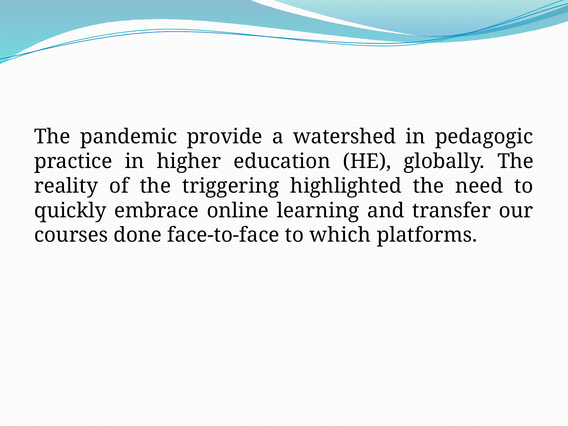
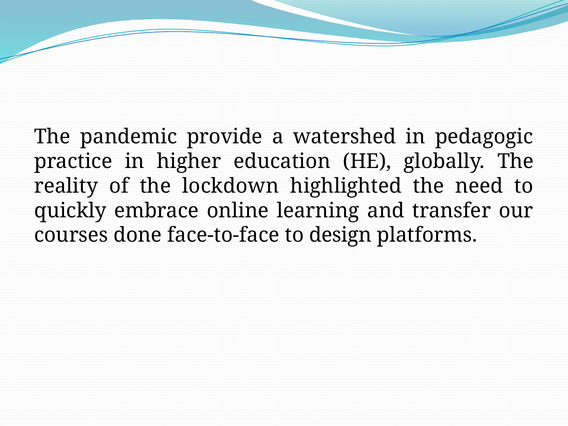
triggering: triggering -> lockdown
which: which -> design
